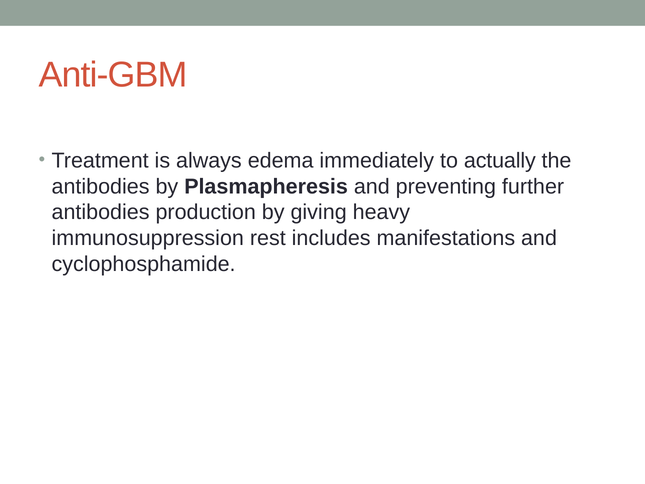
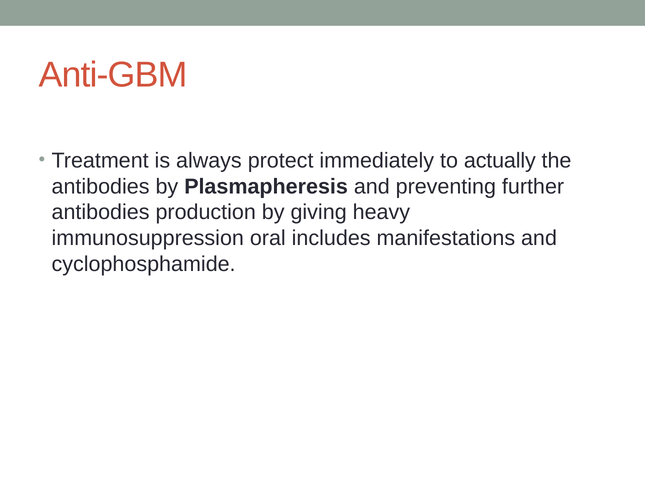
edema: edema -> protect
rest: rest -> oral
